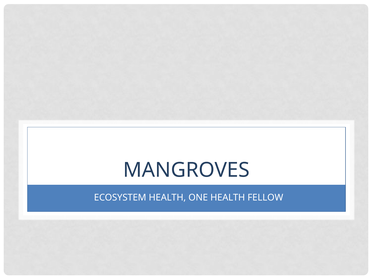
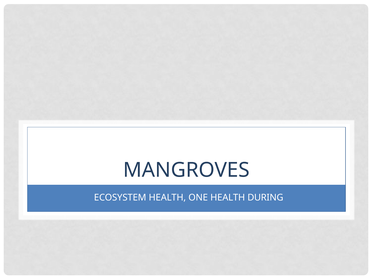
FELLOW: FELLOW -> DURING
